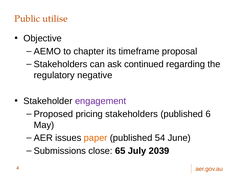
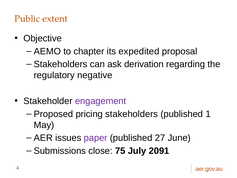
utilise: utilise -> extent
timeframe: timeframe -> expedited
continued: continued -> derivation
6: 6 -> 1
paper colour: orange -> purple
54: 54 -> 27
65: 65 -> 75
2039: 2039 -> 2091
